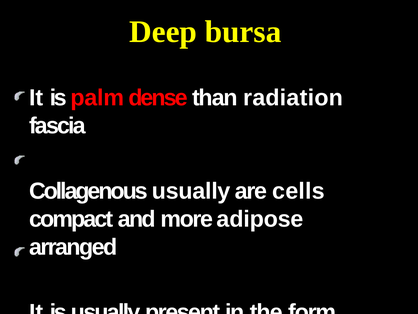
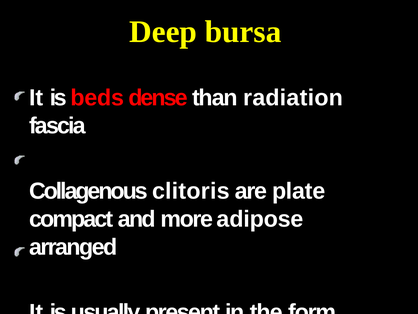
palm: palm -> beds
Collagenous usually: usually -> clitoris
cells: cells -> plate
